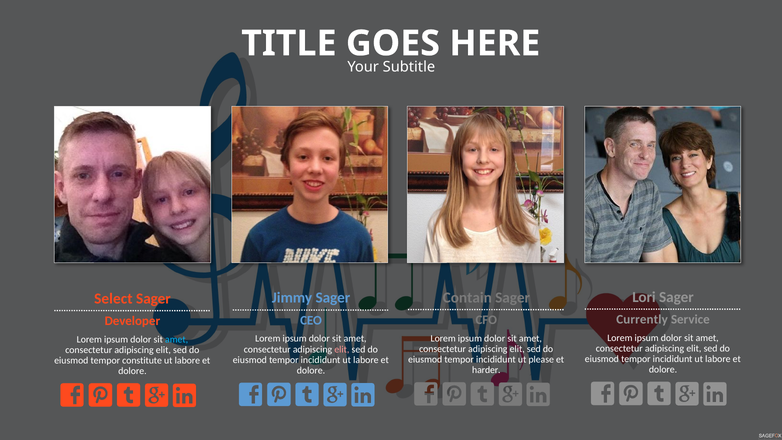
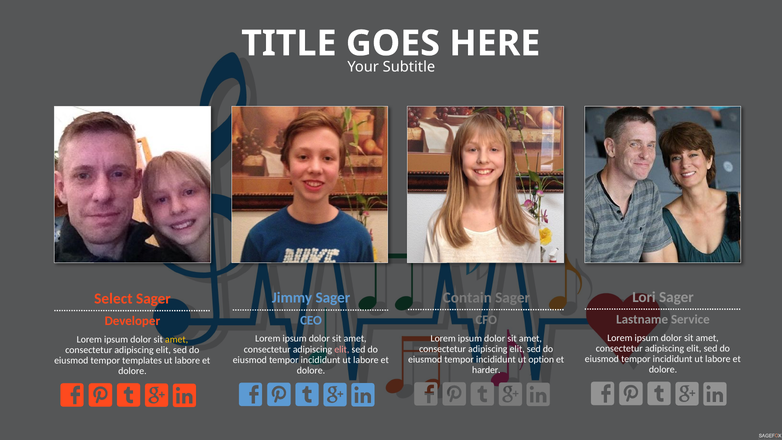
Currently: Currently -> Lastname
amet at (177, 339) colour: light blue -> yellow
please: please -> option
constitute: constitute -> templates
